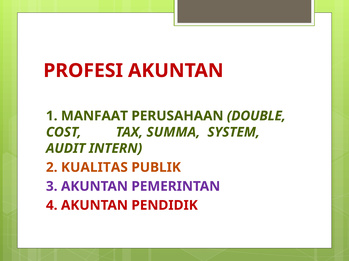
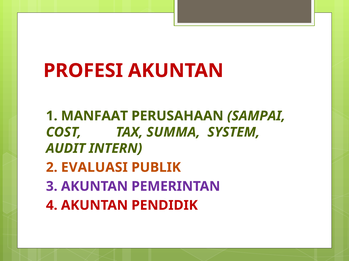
DOUBLE: DOUBLE -> SAMPAI
KUALITAS: KUALITAS -> EVALUASI
